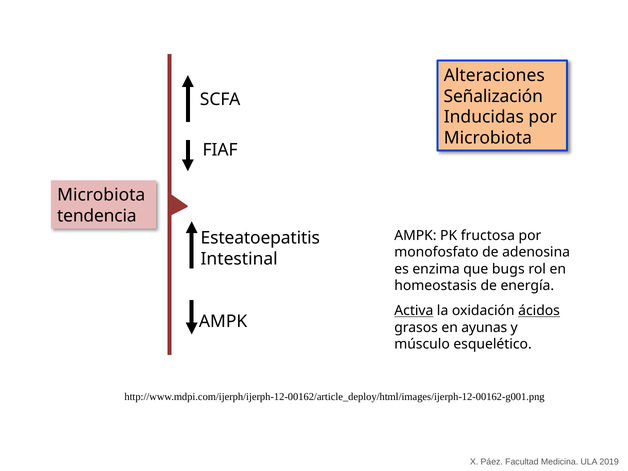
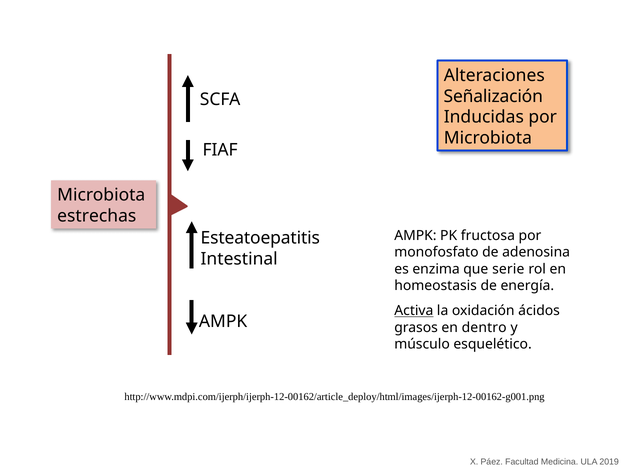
tendencia: tendencia -> estrechas
bugs: bugs -> serie
ácidos underline: present -> none
ayunas: ayunas -> dentro
